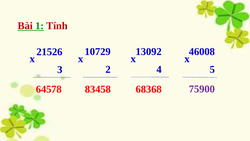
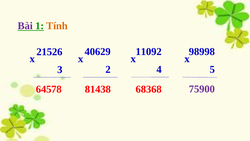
Bài colour: red -> purple
Tính colour: red -> orange
10729: 10729 -> 40629
13092: 13092 -> 11092
46008: 46008 -> 98998
83458: 83458 -> 81438
